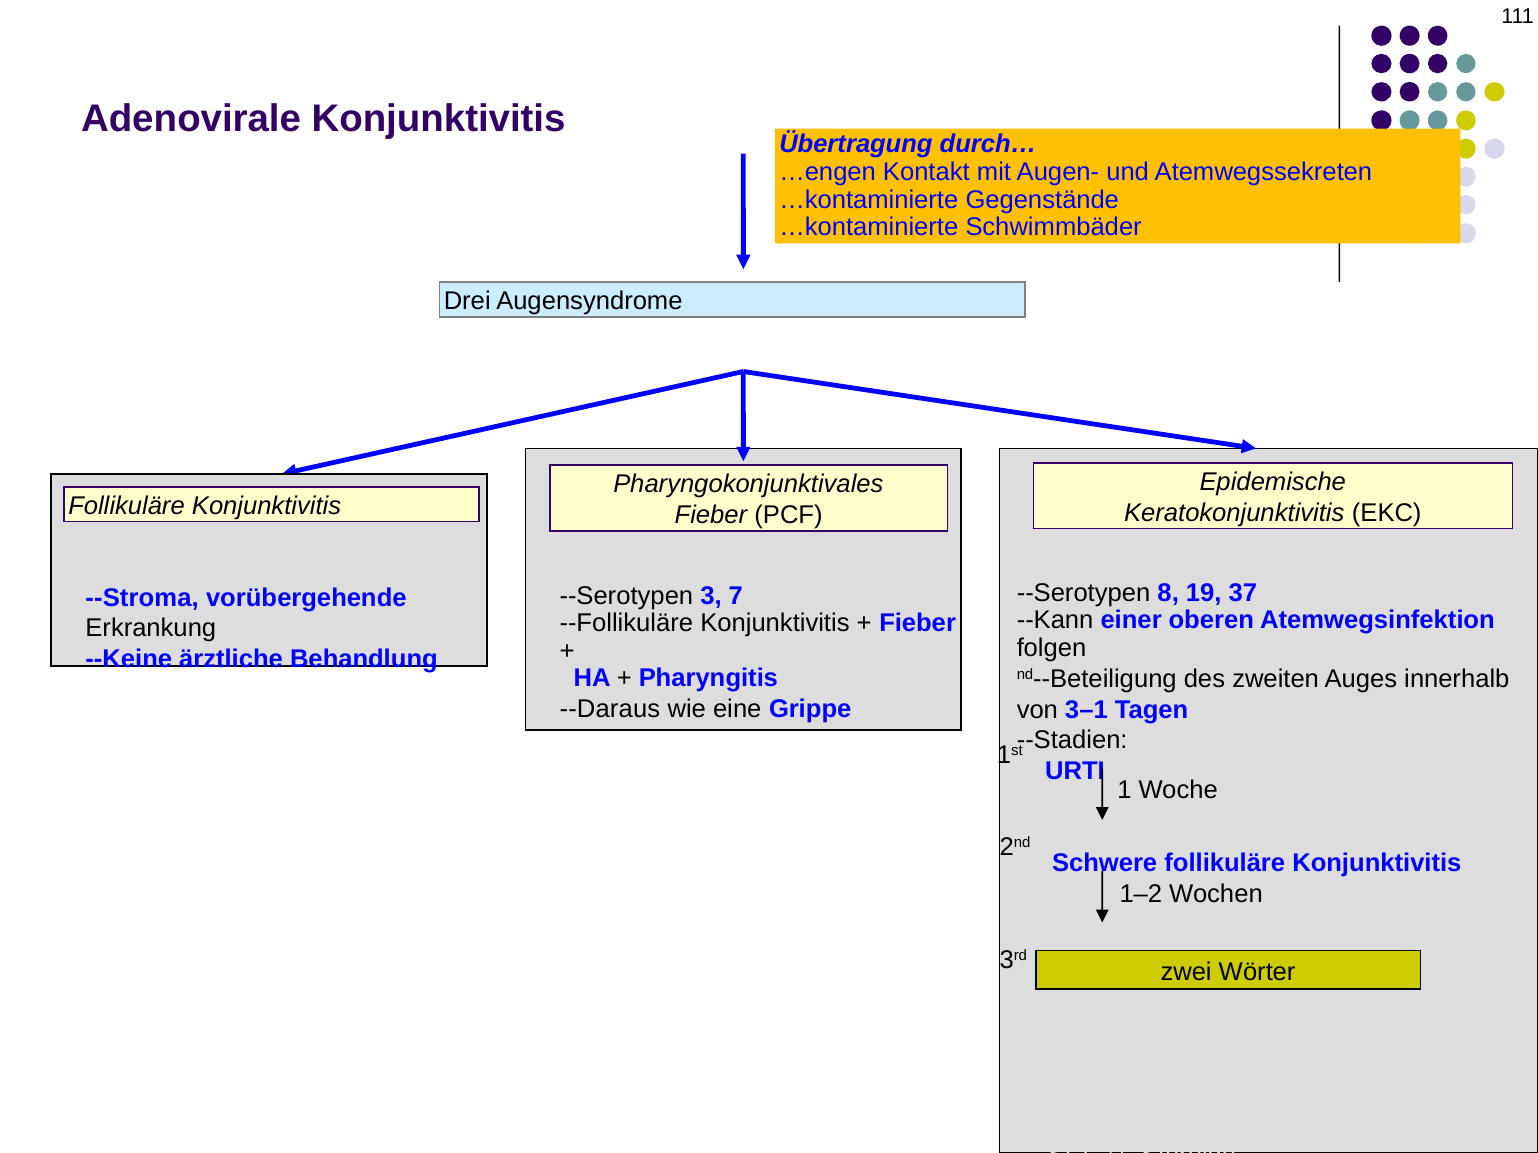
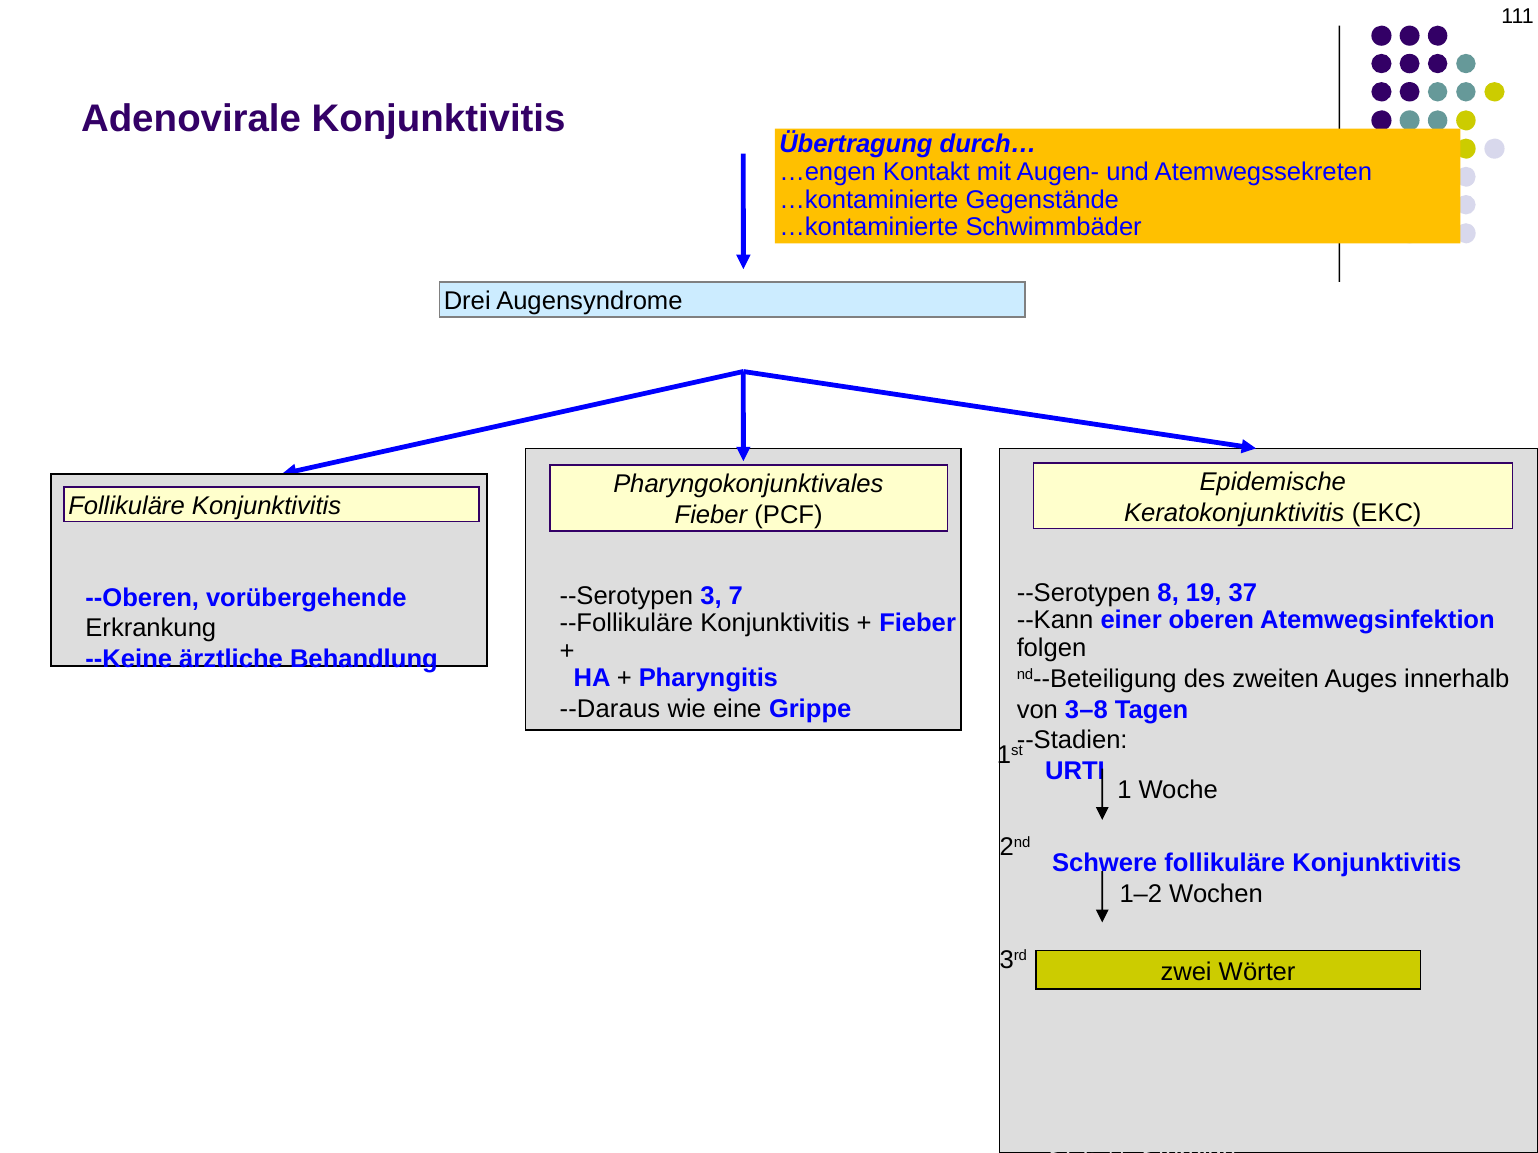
--Stroma: --Stroma -> --Oberen
3–1: 3–1 -> 3–8
